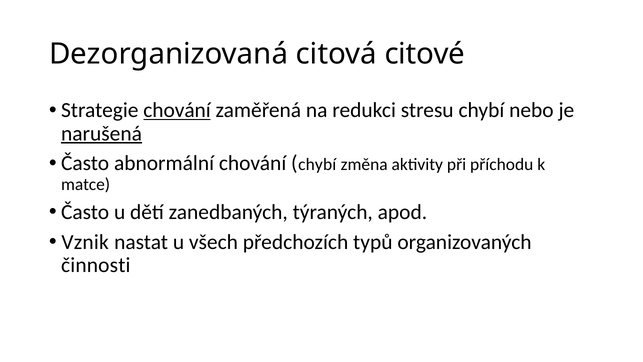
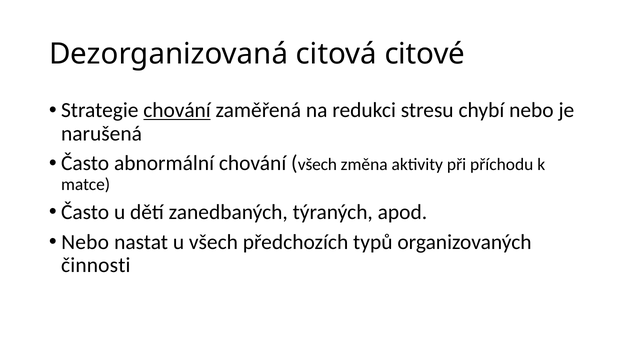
narušená underline: present -> none
chybí at (317, 165): chybí -> všech
Vznik at (85, 242): Vznik -> Nebo
